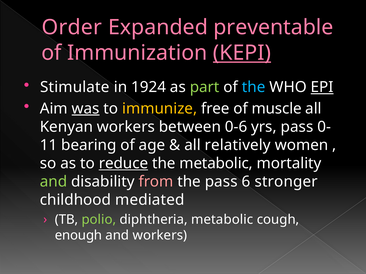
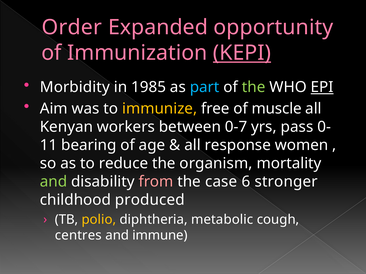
preventable: preventable -> opportunity
Stimulate: Stimulate -> Morbidity
1924: 1924 -> 1985
part colour: light green -> light blue
the at (254, 87) colour: light blue -> light green
was underline: present -> none
0-6: 0-6 -> 0-7
relatively: relatively -> response
reduce underline: present -> none
the metabolic: metabolic -> organism
the pass: pass -> case
mediated: mediated -> produced
polio colour: light green -> yellow
enough: enough -> centres
and workers: workers -> immune
